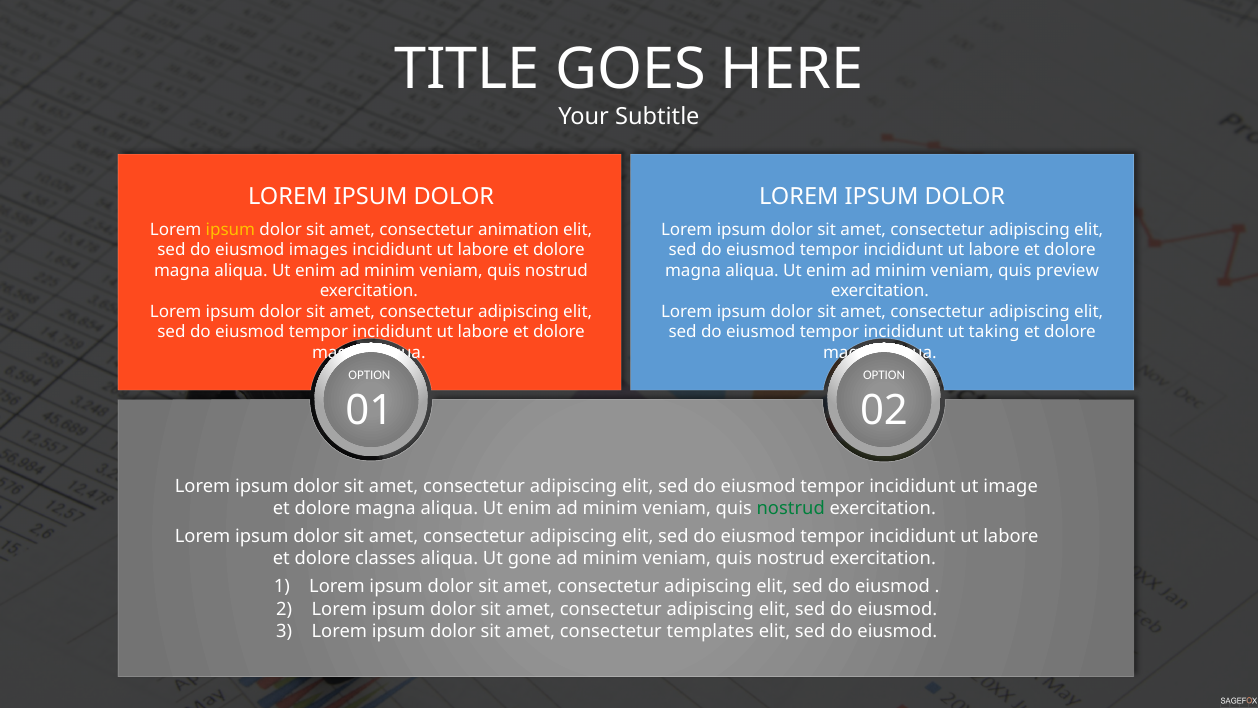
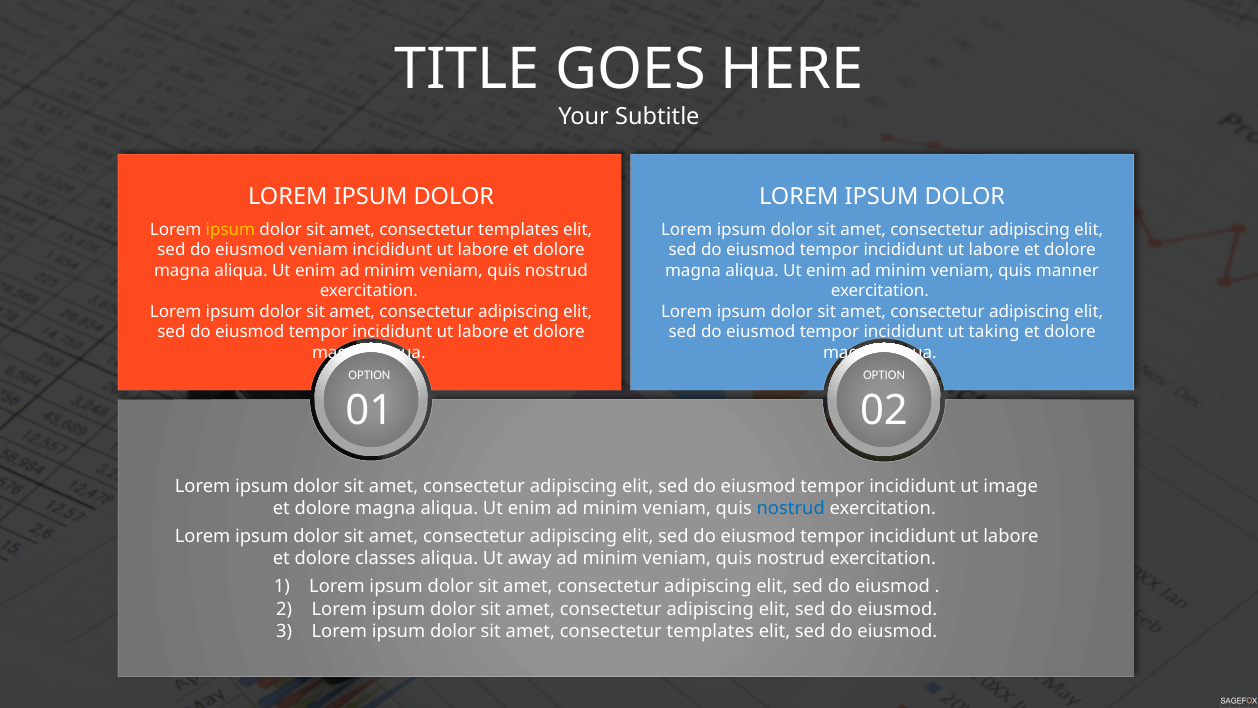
animation at (518, 230): animation -> templates
eiusmod images: images -> veniam
preview: preview -> manner
nostrud at (791, 508) colour: green -> blue
gone: gone -> away
